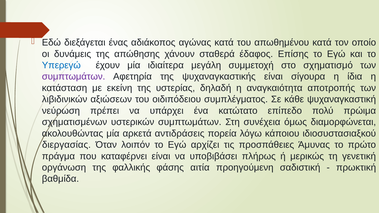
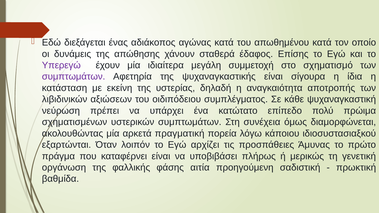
Υπερεγώ colour: blue -> purple
αντιδράσεις: αντιδράσεις -> πραγματική
διεργασίας: διεργασίας -> εξαρτώνται
